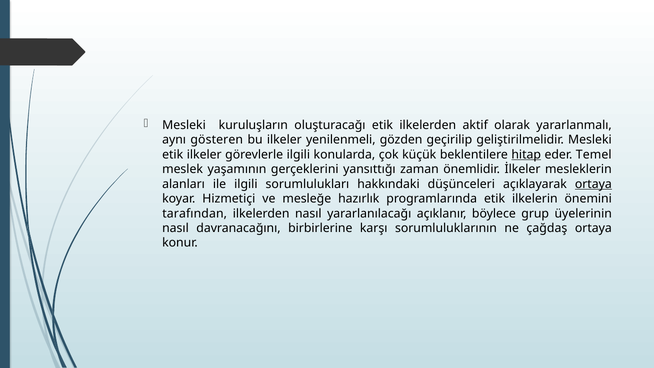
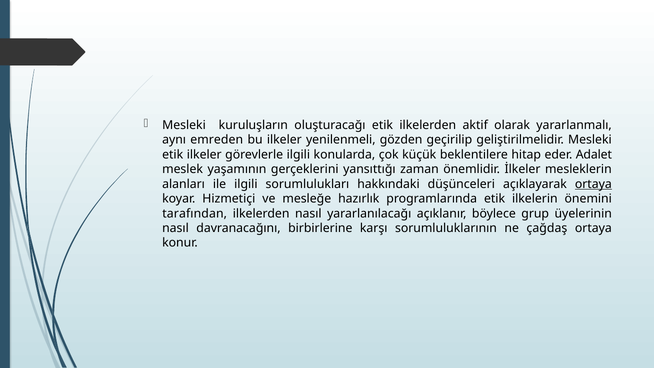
gösteren: gösteren -> emreden
hitap underline: present -> none
Temel: Temel -> Adalet
